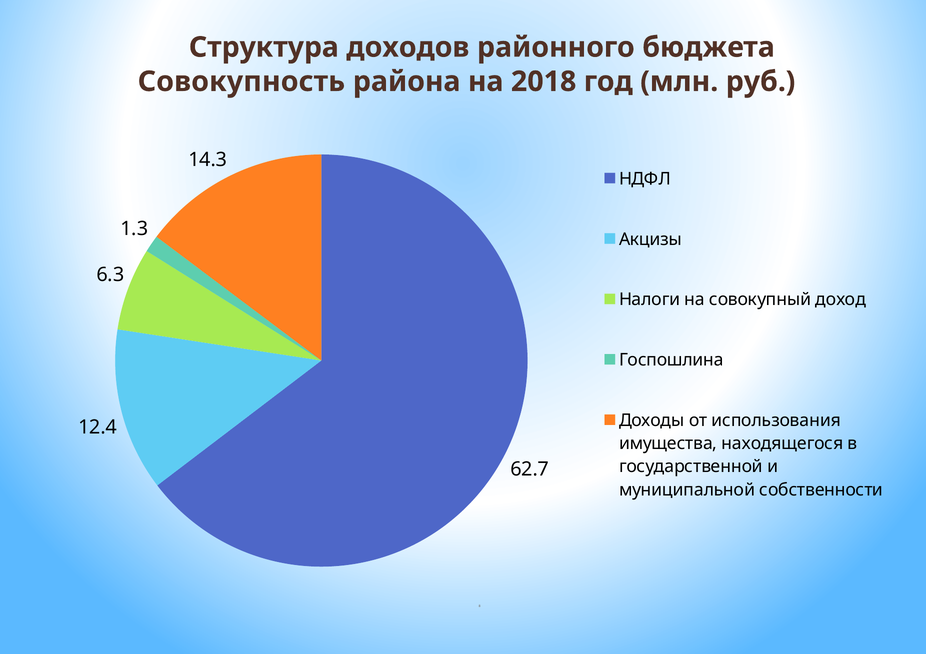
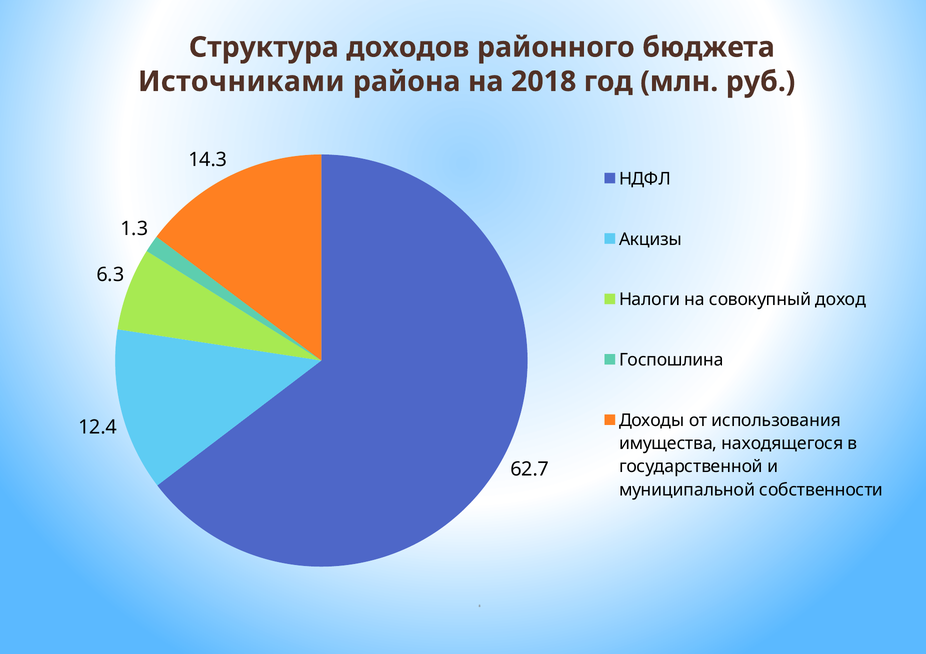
Совокупность: Совокупность -> Источниками
